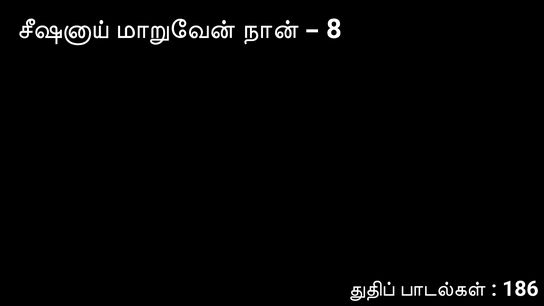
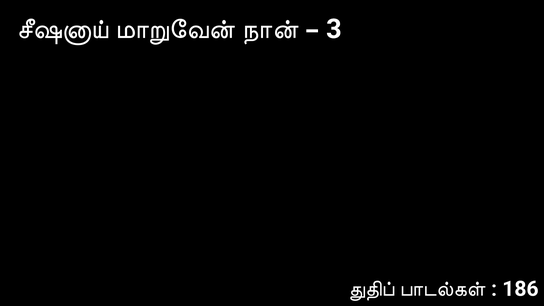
8: 8 -> 3
